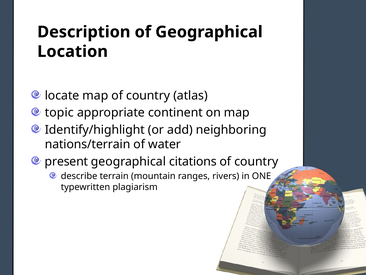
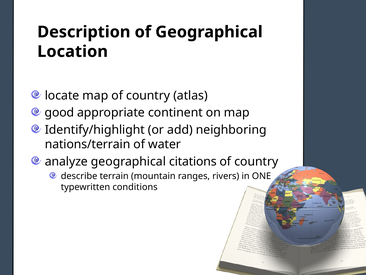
topic: topic -> good
present: present -> analyze
plagiarism: plagiarism -> conditions
